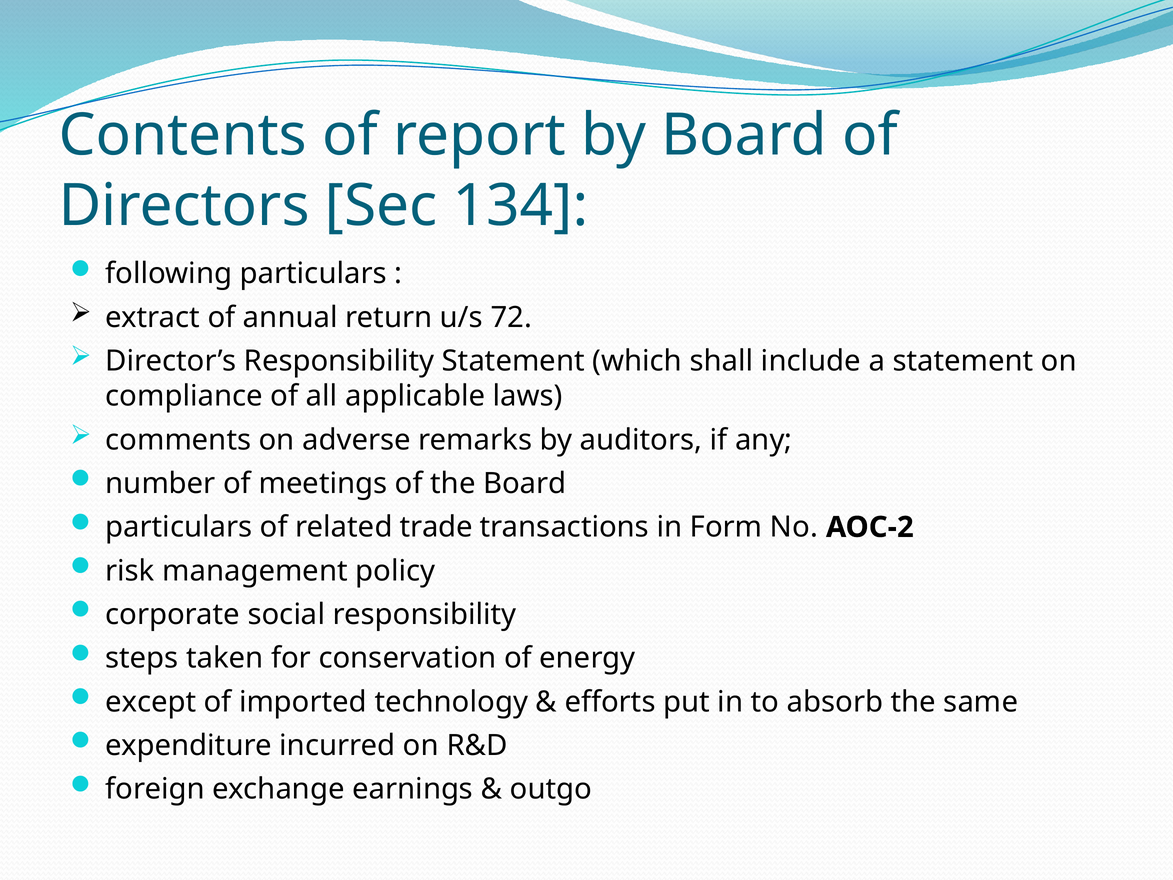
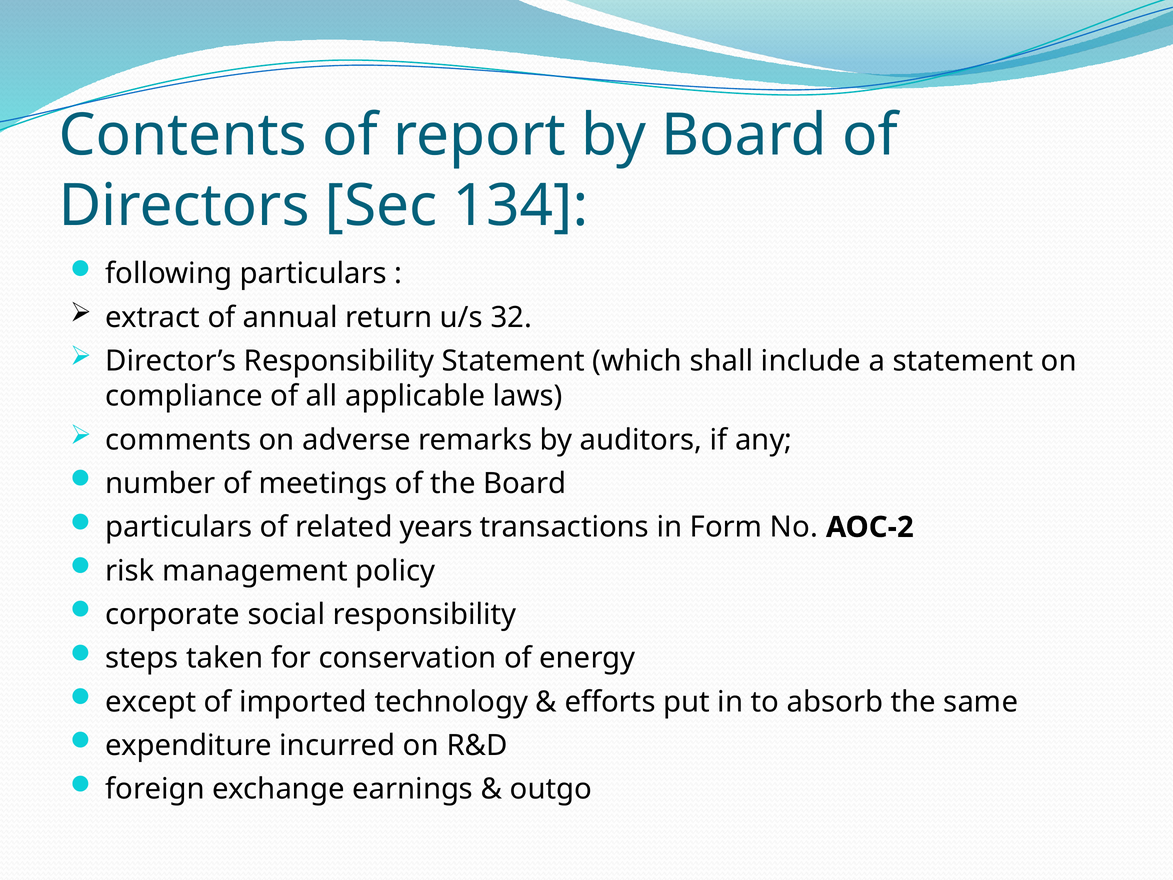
72: 72 -> 32
trade: trade -> years
